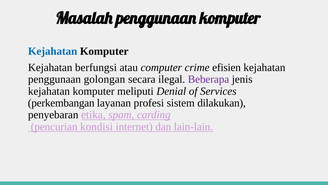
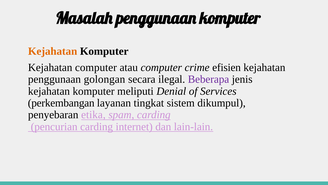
Kejahatan at (53, 51) colour: blue -> orange
Kejahatan berfungsi: berfungsi -> computer
profesi: profesi -> tingkat
dilakukan: dilakukan -> dikumpul
pencurian kondisi: kondisi -> carding
